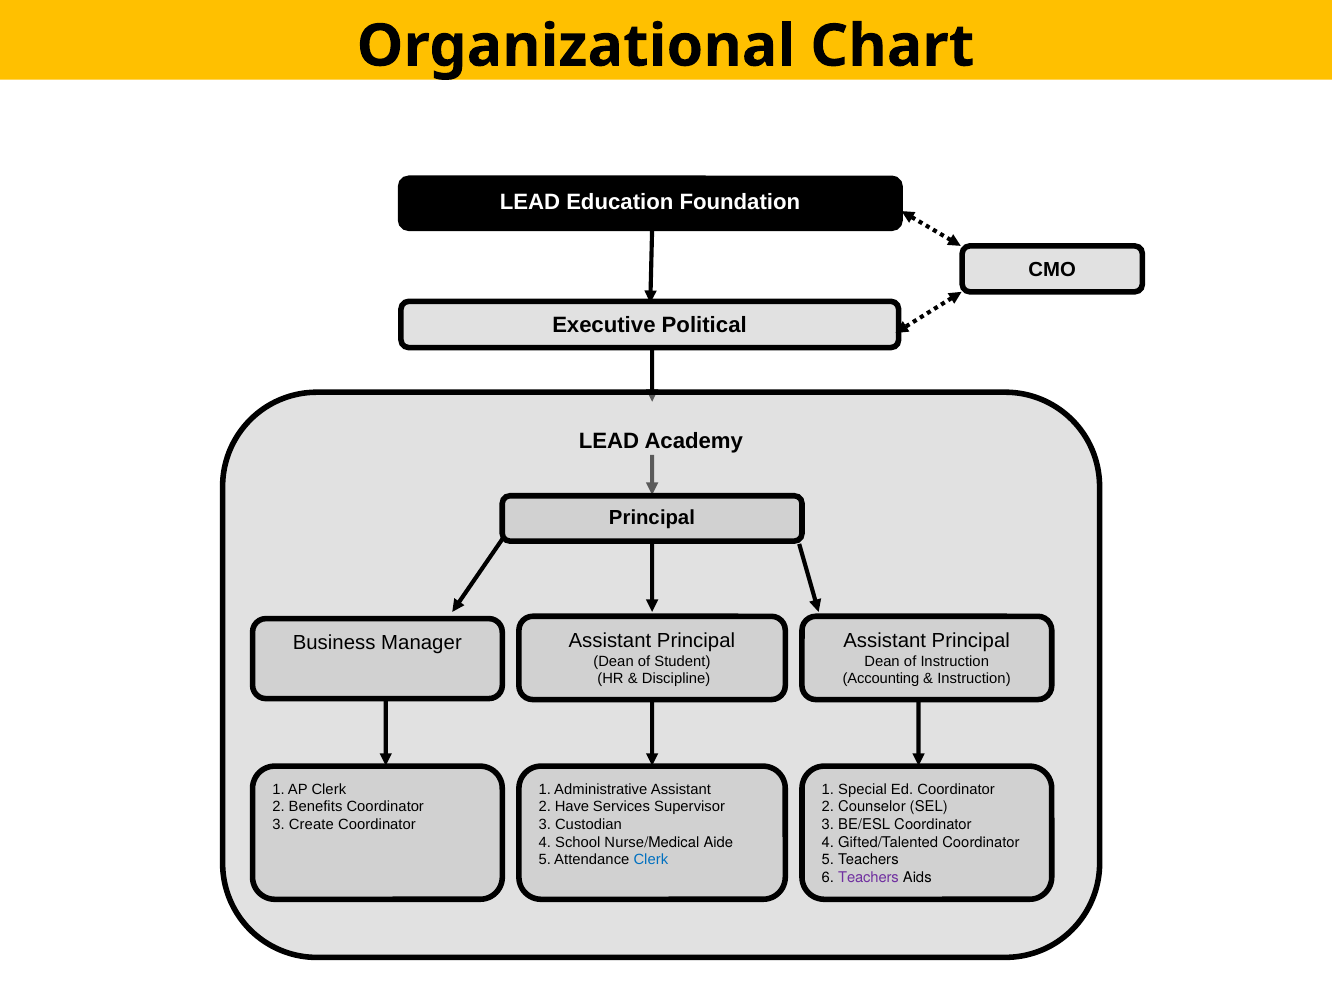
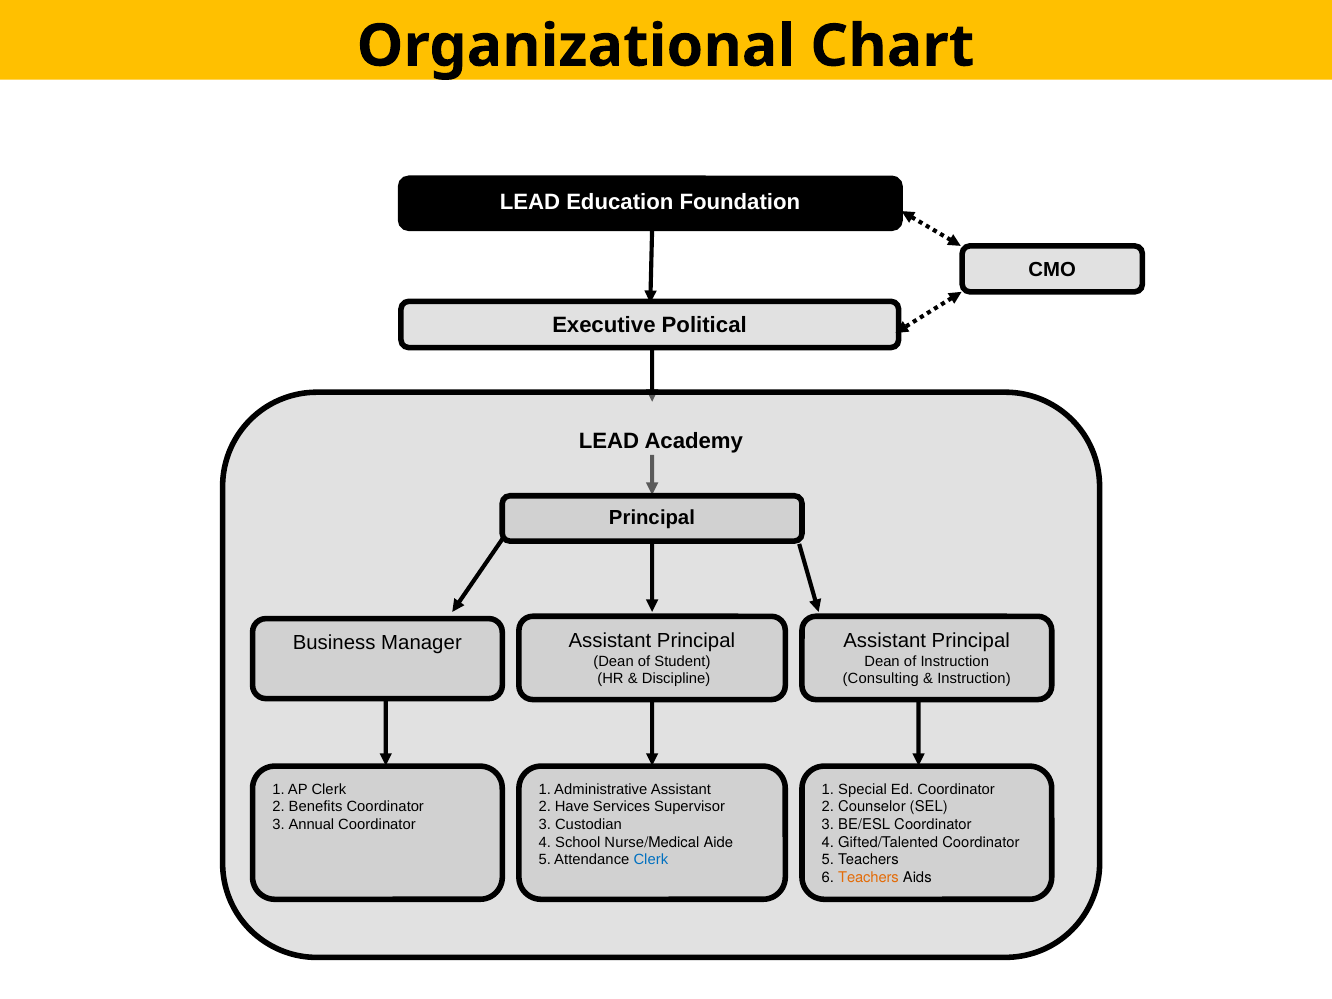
Accounting: Accounting -> Consulting
Create: Create -> Annual
Teachers at (868, 878) colour: purple -> orange
